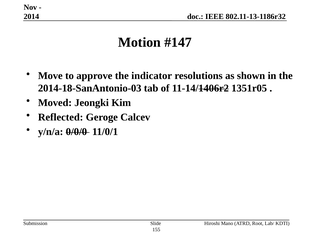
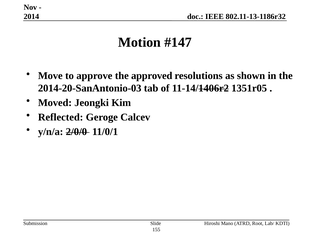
indicator: indicator -> approved
2014-18-SanAntonio-03: 2014-18-SanAntonio-03 -> 2014-20-SanAntonio-03
0/0/0: 0/0/0 -> 2/0/0
